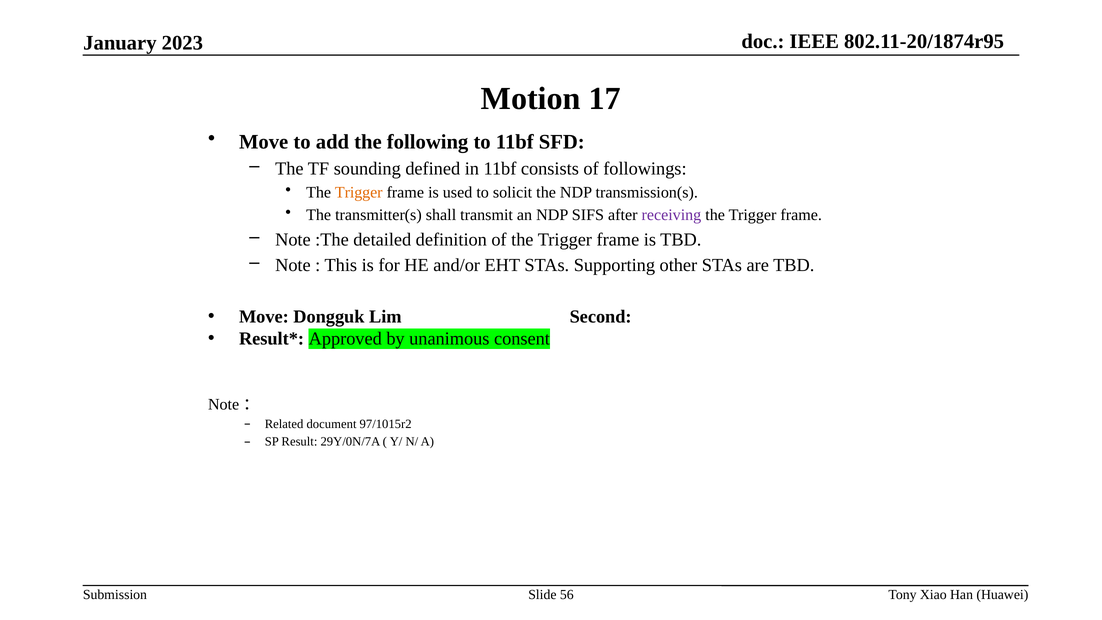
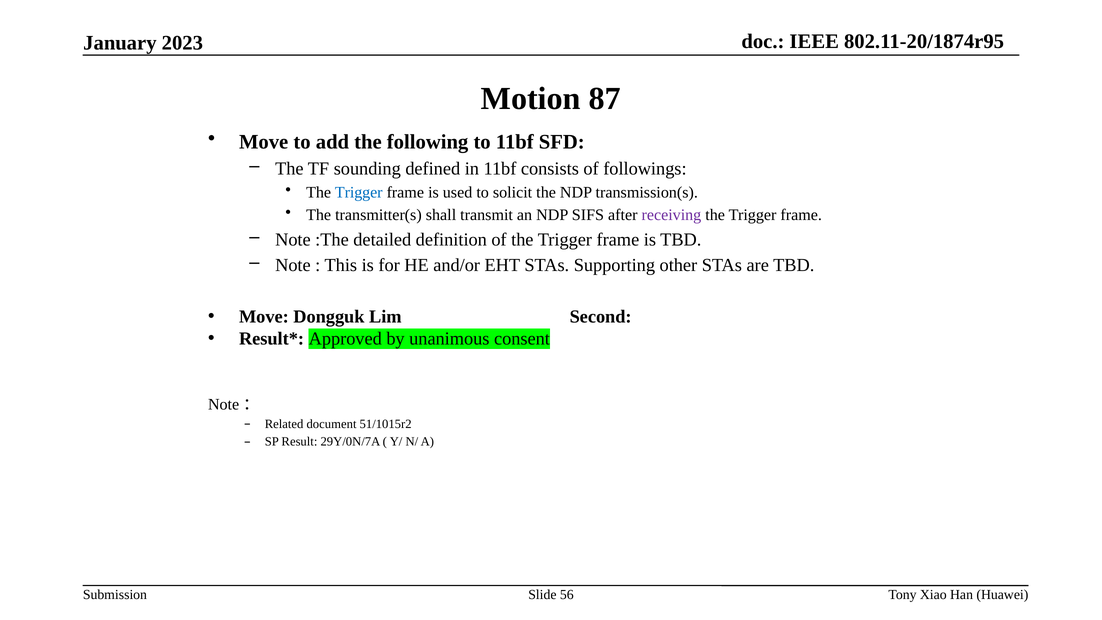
17: 17 -> 87
Trigger at (359, 193) colour: orange -> blue
97/1015r2: 97/1015r2 -> 51/1015r2
